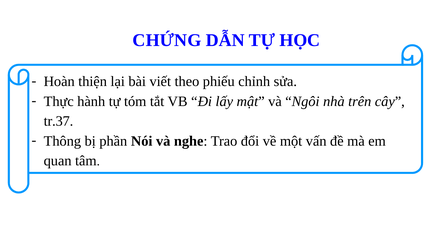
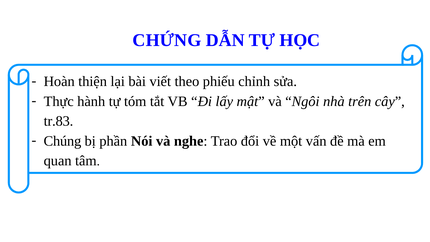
tr.37: tr.37 -> tr.83
Thông: Thông -> Chúng
